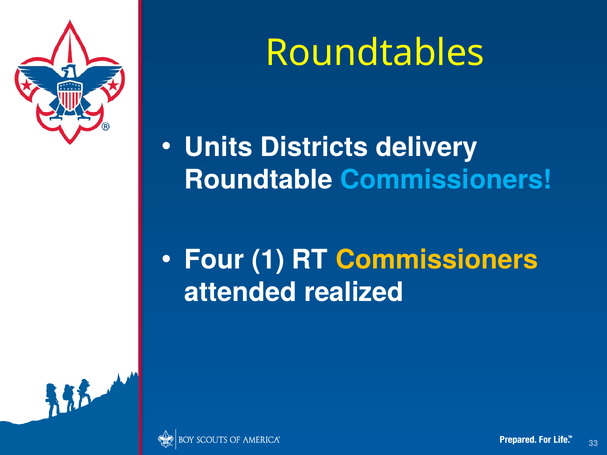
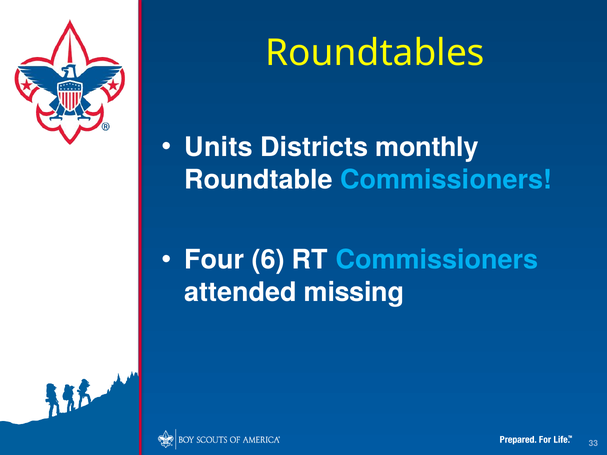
delivery: delivery -> monthly
1: 1 -> 6
Commissioners at (437, 260) colour: yellow -> light blue
realized: realized -> missing
